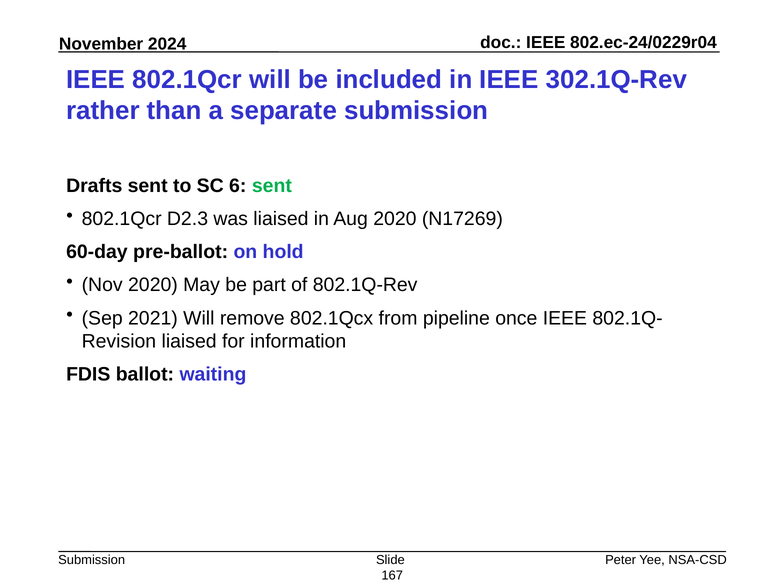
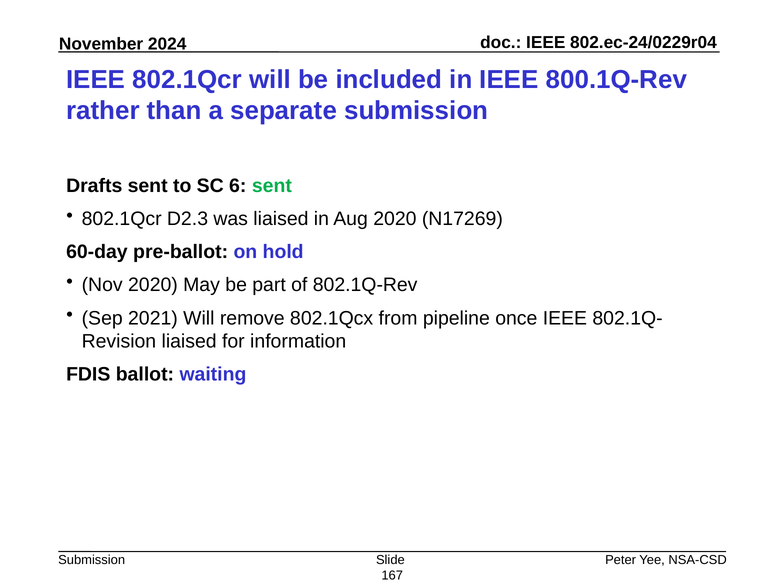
302.1Q-Rev: 302.1Q-Rev -> 800.1Q-Rev
